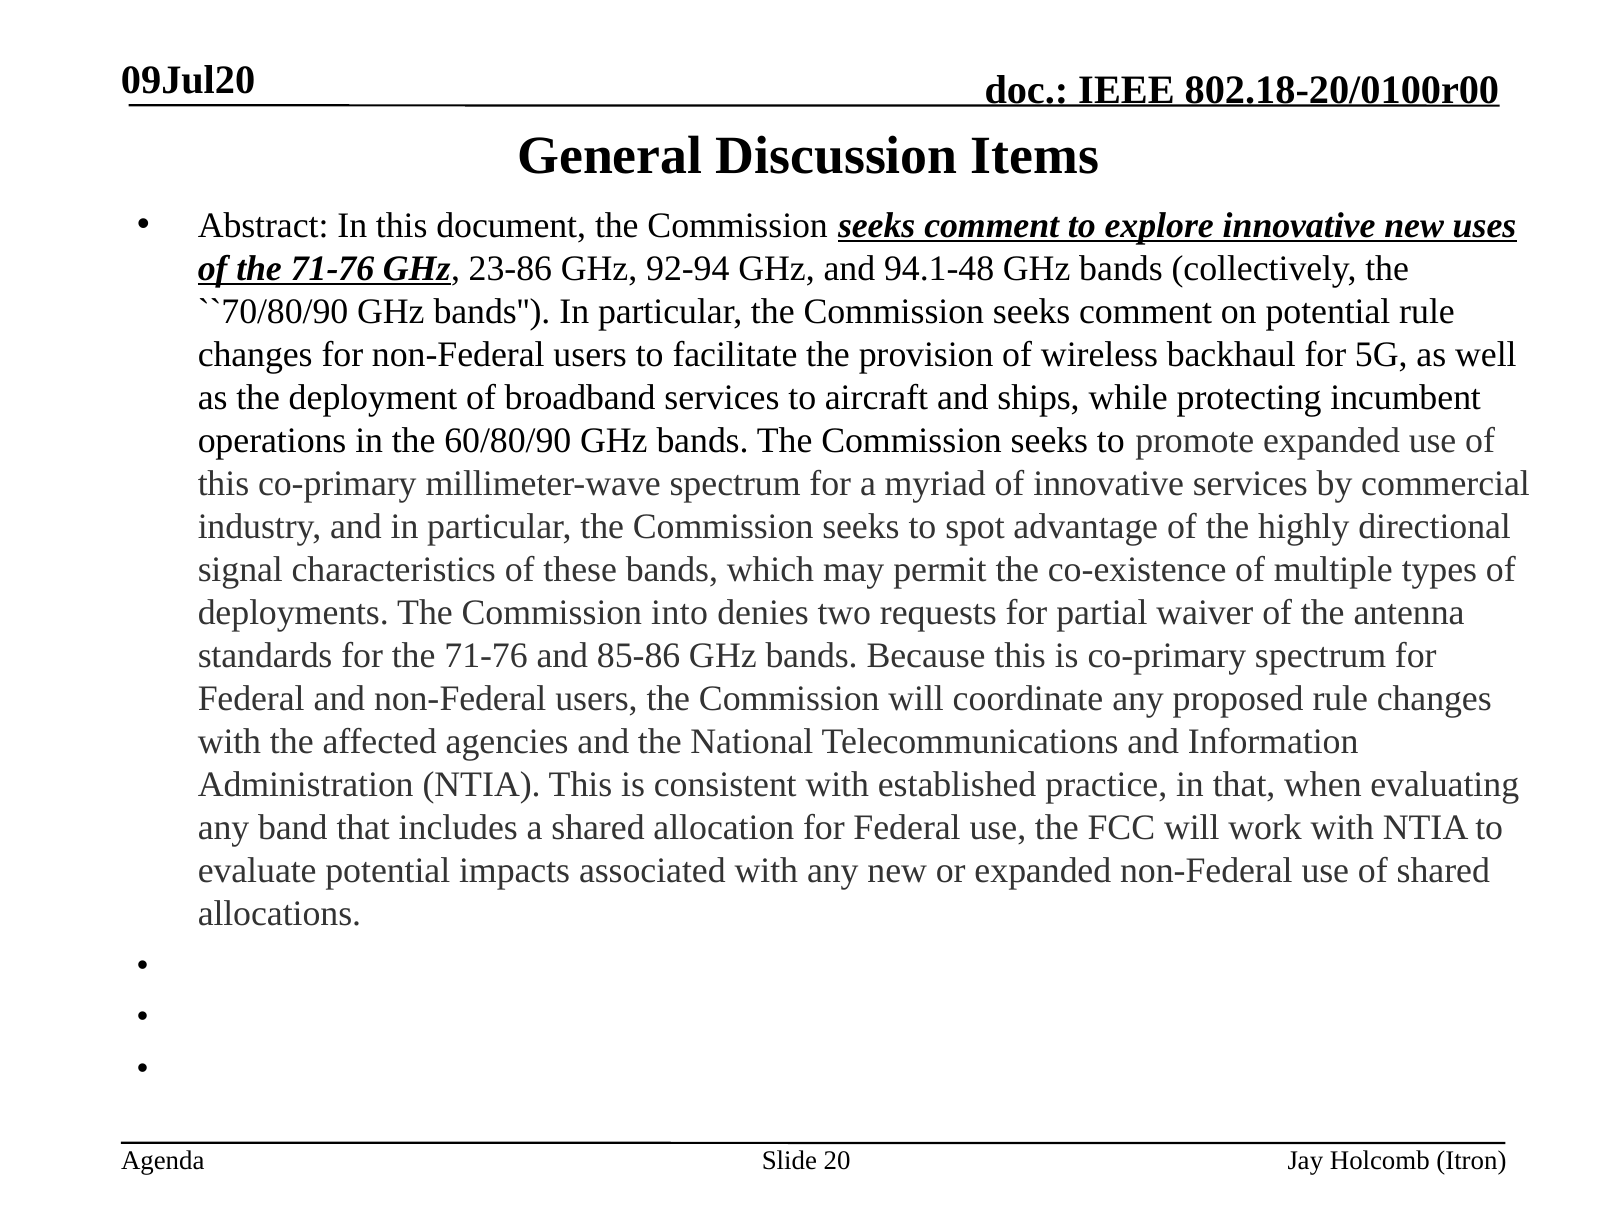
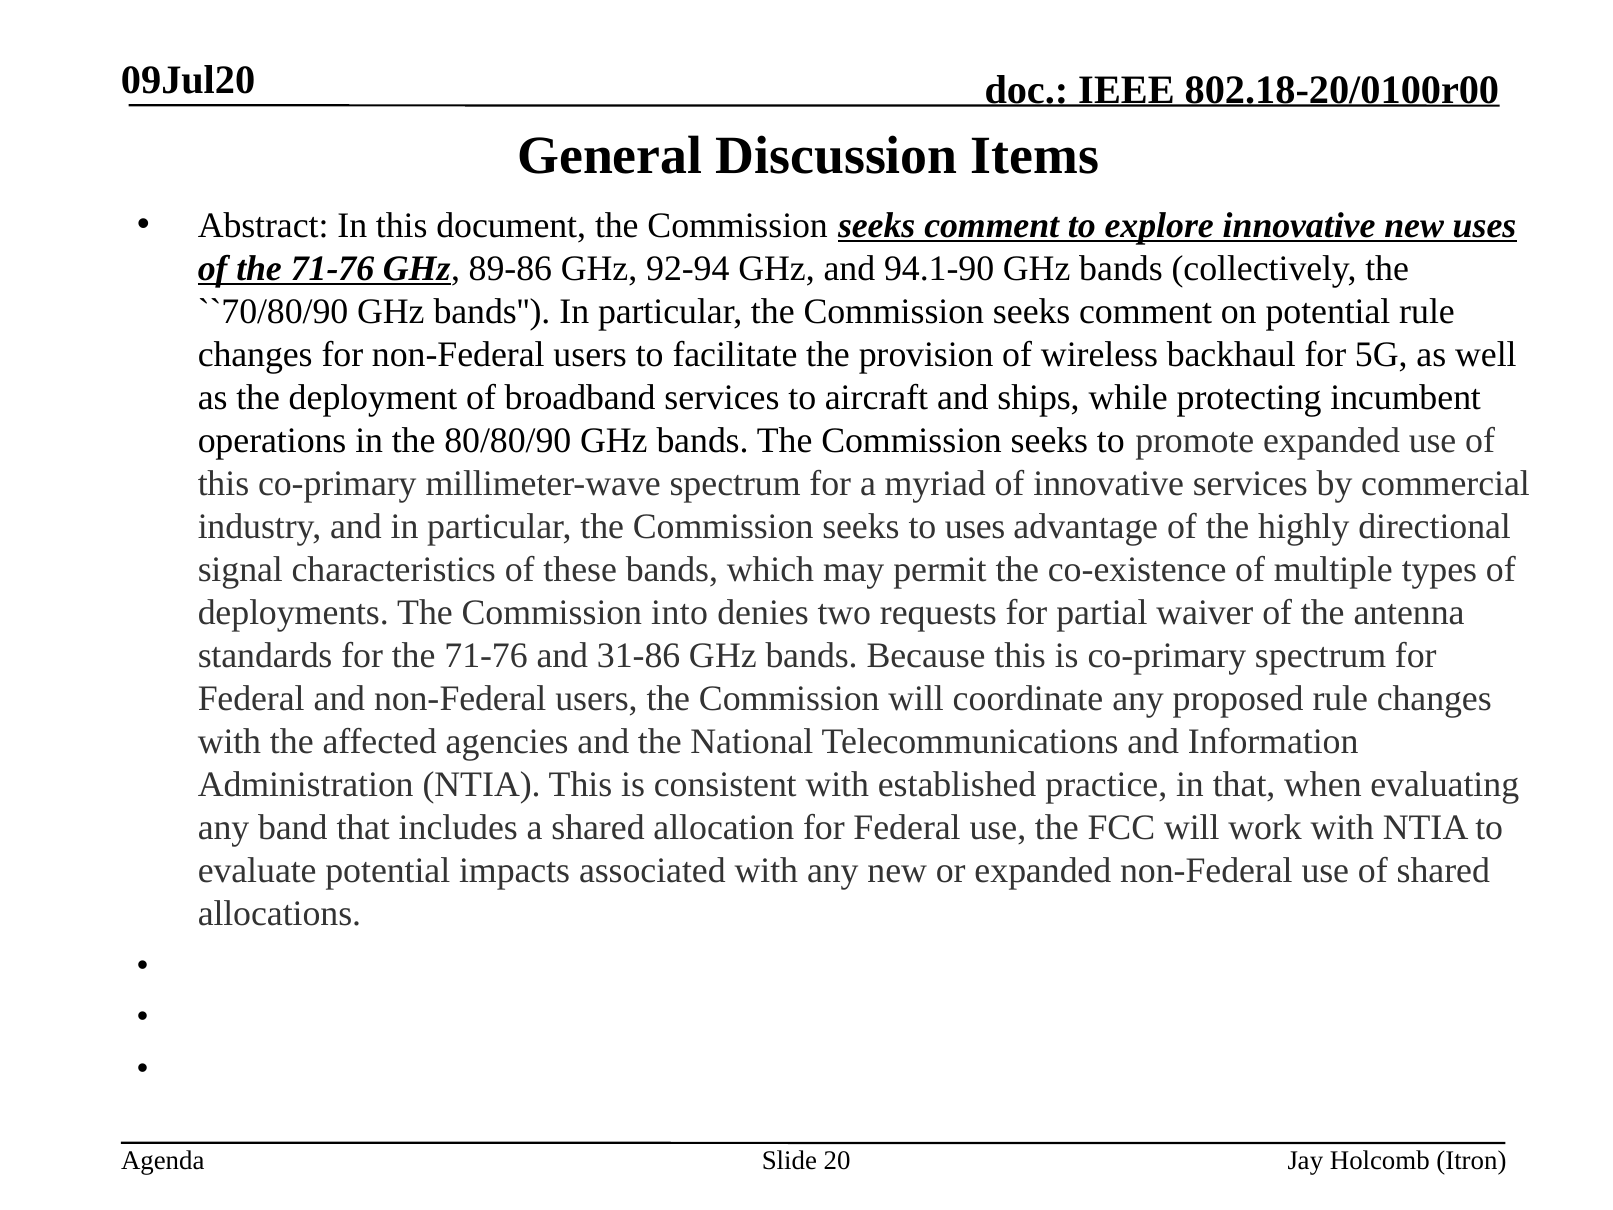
23-86: 23-86 -> 89-86
94.1-48: 94.1-48 -> 94.1-90
60/80/90: 60/80/90 -> 80/80/90
to spot: spot -> uses
85-86: 85-86 -> 31-86
